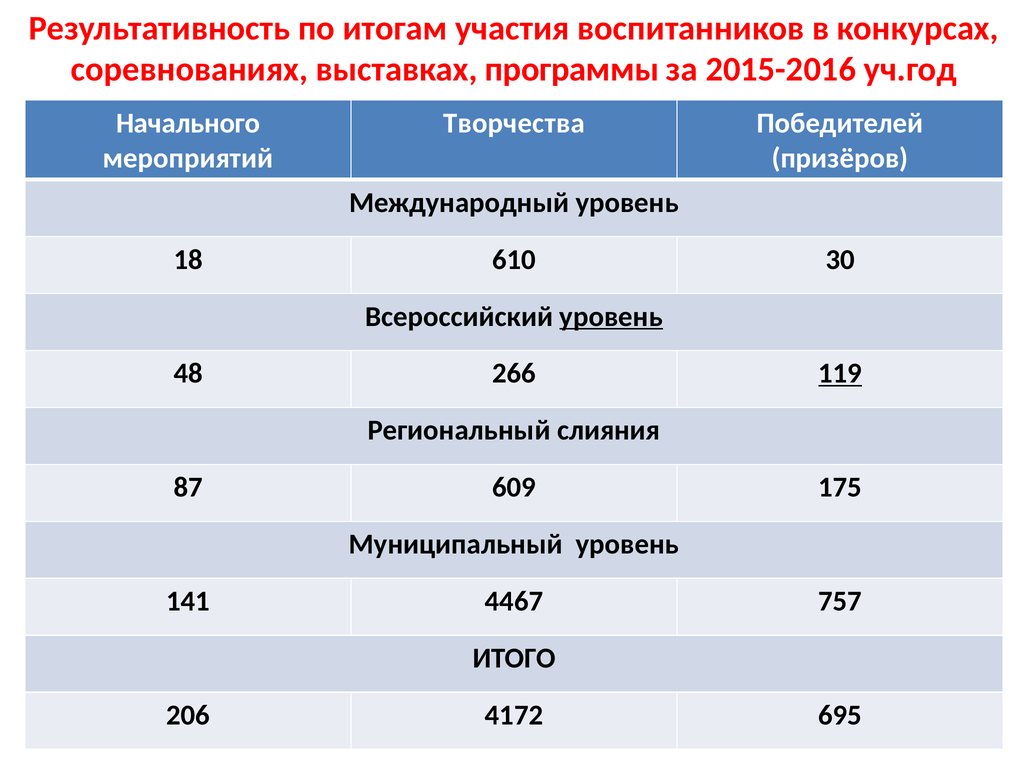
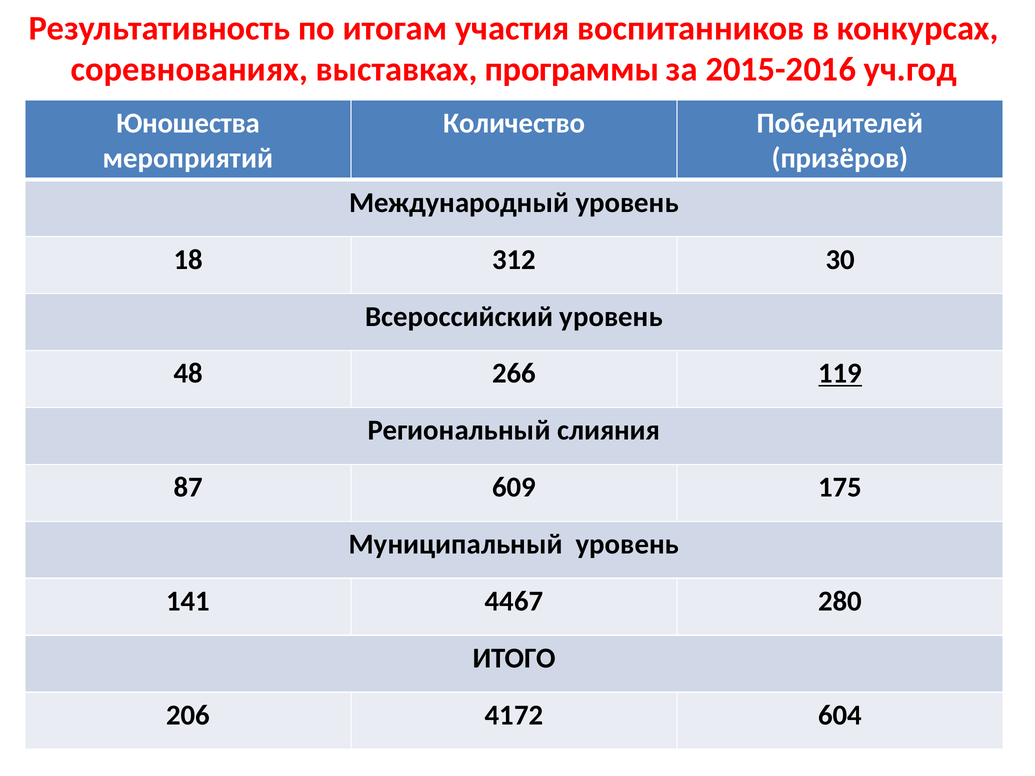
Начального: Начального -> Юношества
Творчества: Творчества -> Количество
610: 610 -> 312
уровень at (611, 317) underline: present -> none
757: 757 -> 280
695: 695 -> 604
